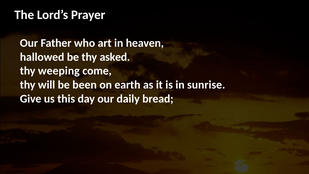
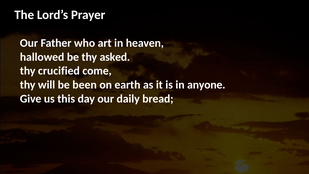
weeping: weeping -> crucified
sunrise: sunrise -> anyone
